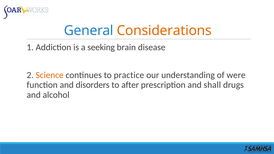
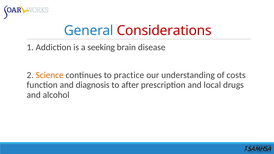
Considerations colour: orange -> red
were: were -> costs
disorders: disorders -> diagnosis
shall: shall -> local
